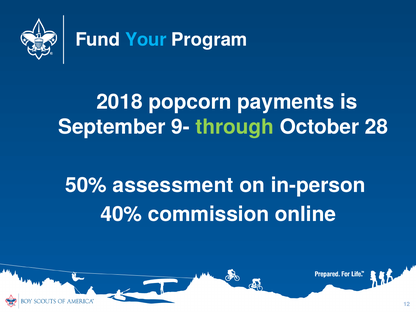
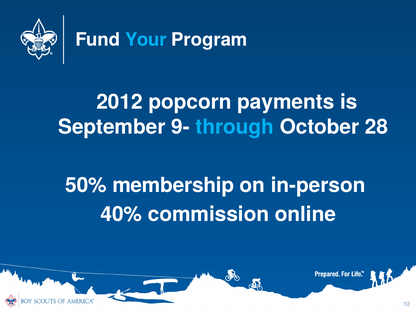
2018: 2018 -> 2012
through colour: light green -> light blue
assessment: assessment -> membership
